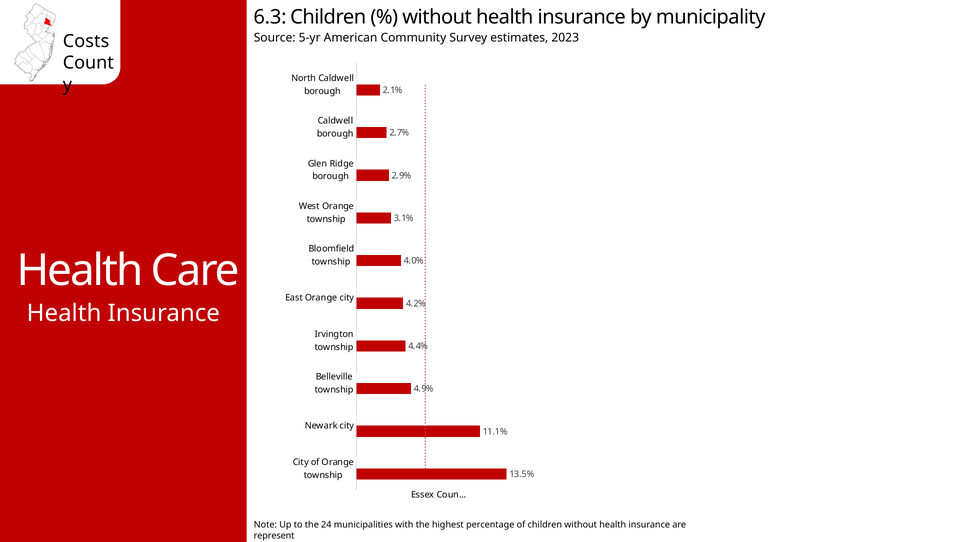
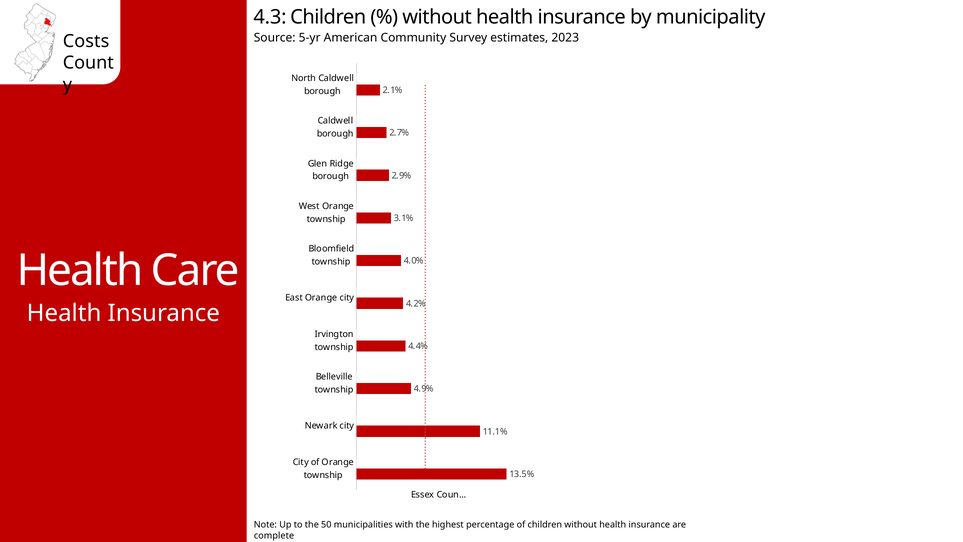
6.3: 6.3 -> 4.3
24: 24 -> 50
represent: represent -> complete
